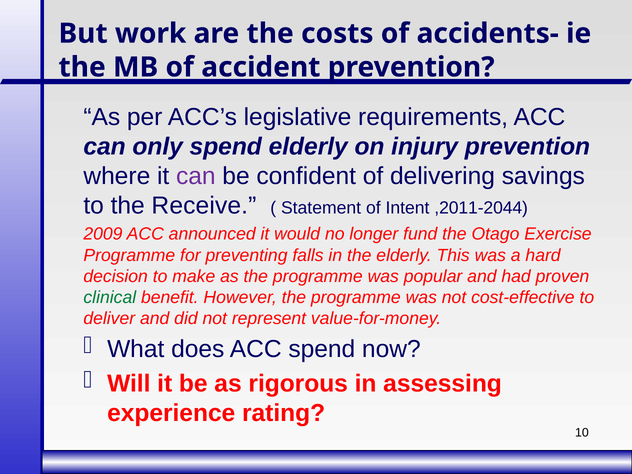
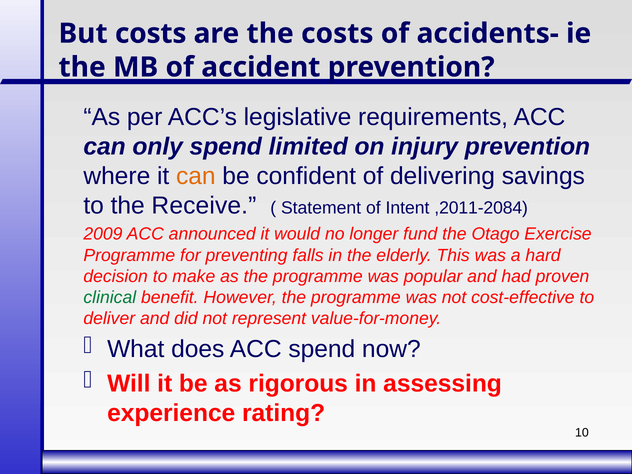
But work: work -> costs
spend elderly: elderly -> limited
can at (196, 176) colour: purple -> orange
,2011-2044: ,2011-2044 -> ,2011-2084
